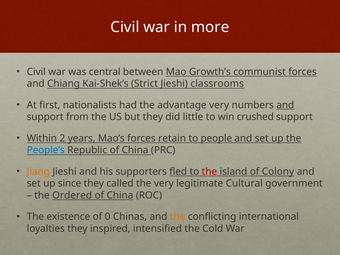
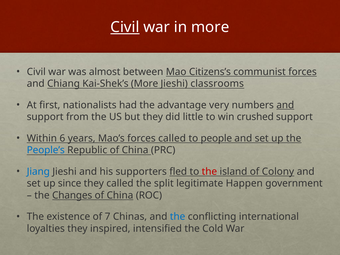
Civil at (125, 27) underline: none -> present
central: central -> almost
Growth’s: Growth’s -> Citizens’s
Kai-Shek’s Strict: Strict -> More
2: 2 -> 6
forces retain: retain -> called
Jiang colour: orange -> blue
the very: very -> split
Cultural: Cultural -> Happen
Ordered: Ordered -> Changes
0: 0 -> 7
the at (178, 217) colour: orange -> blue
